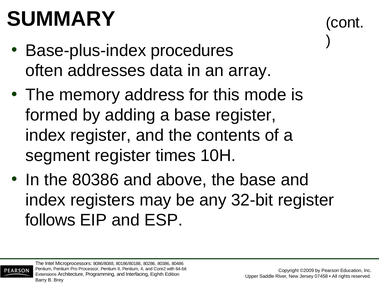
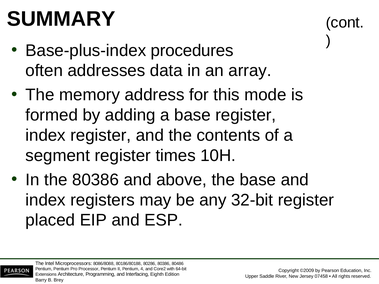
follows: follows -> placed
